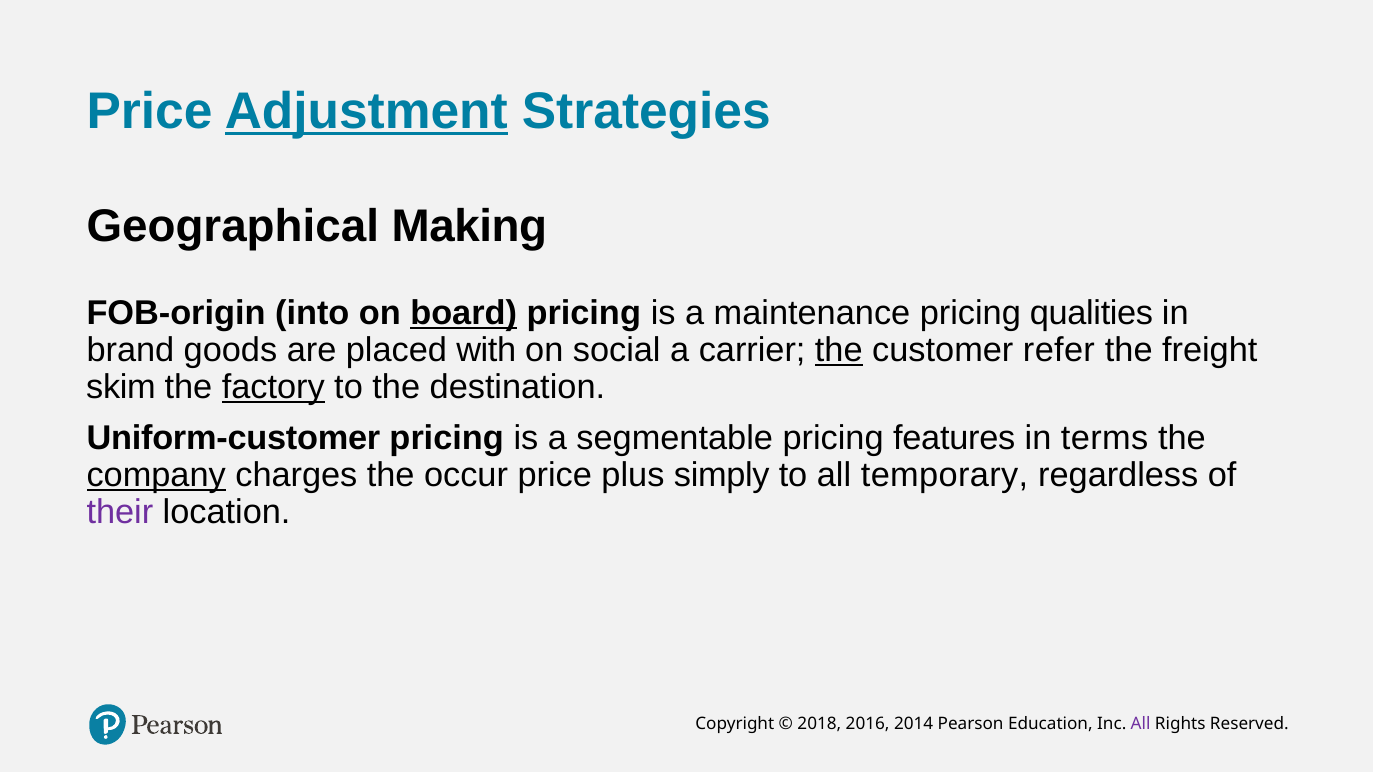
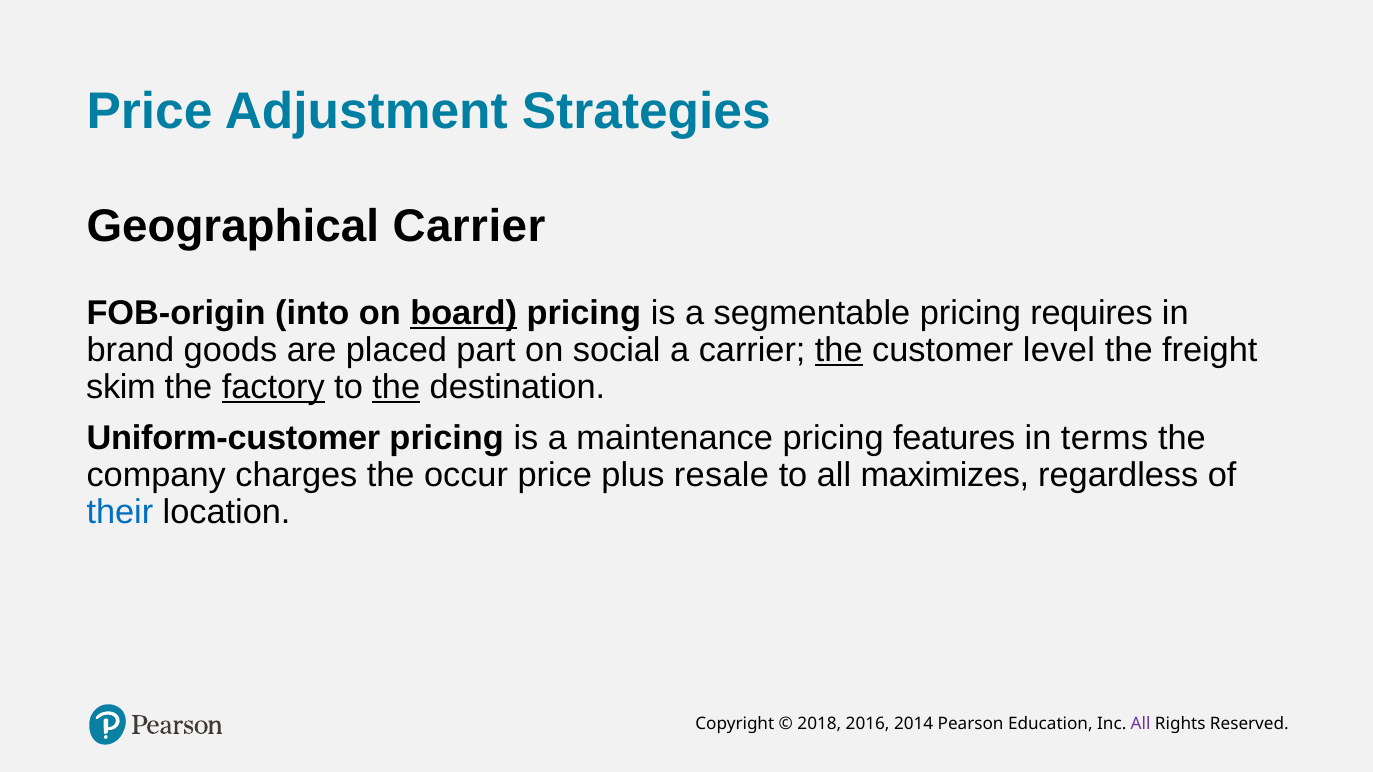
Adjustment underline: present -> none
Geographical Making: Making -> Carrier
maintenance: maintenance -> segmentable
qualities: qualities -> requires
with: with -> part
refer: refer -> level
the at (396, 387) underline: none -> present
segmentable: segmentable -> maintenance
company underline: present -> none
simply: simply -> resale
temporary: temporary -> maximizes
their colour: purple -> blue
